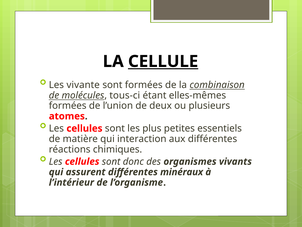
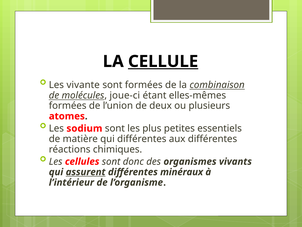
tous-ci: tous-ci -> joue-ci
cellules at (84, 128): cellules -> sodium
qui interaction: interaction -> différentes
assurent underline: none -> present
